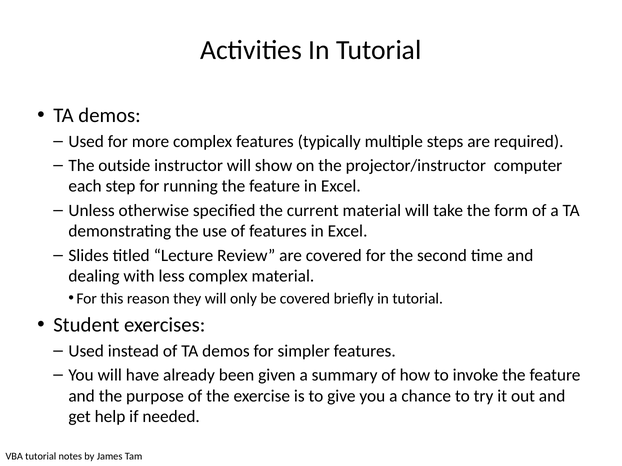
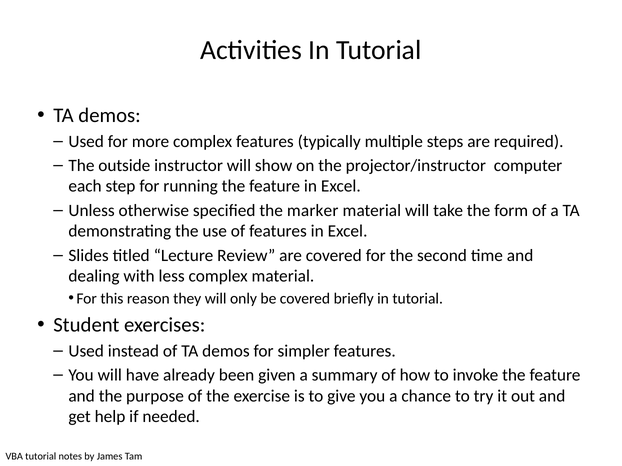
current: current -> marker
